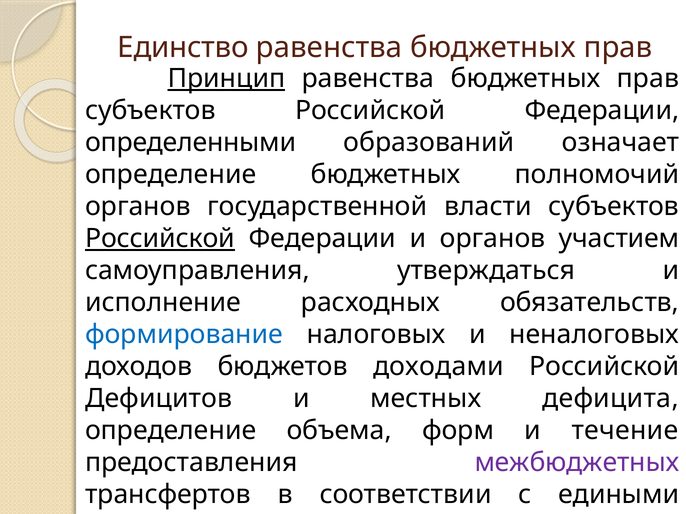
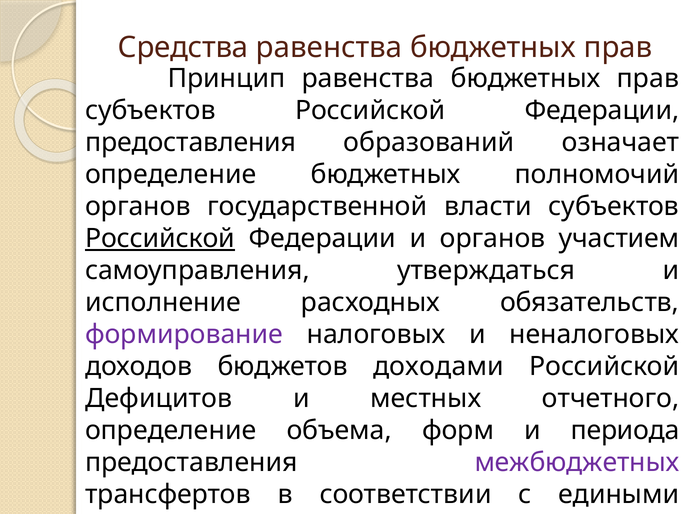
Единство: Единство -> Средства
Принцип underline: present -> none
определенными at (191, 143): определенными -> предоставления
формирование colour: blue -> purple
дефицита: дефицита -> отчетного
течение: течение -> периода
